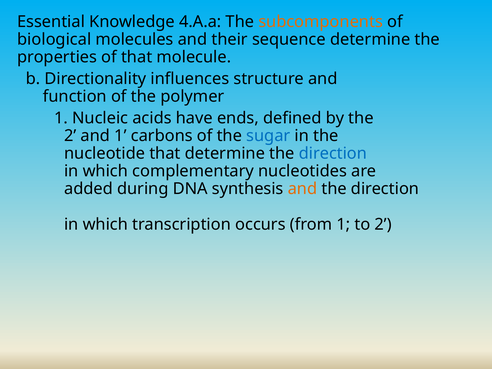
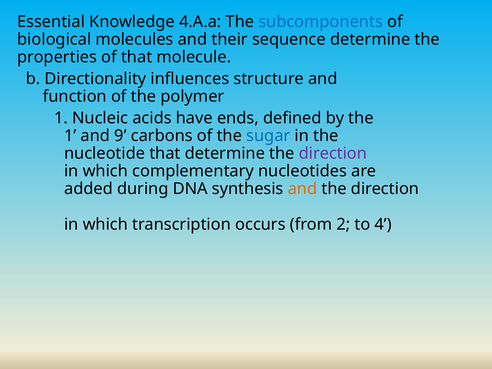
subcomponents colour: orange -> blue
2 at (70, 136): 2 -> 1
and 1: 1 -> 9
direction at (333, 153) colour: blue -> purple
from 1: 1 -> 2
to 2: 2 -> 4
